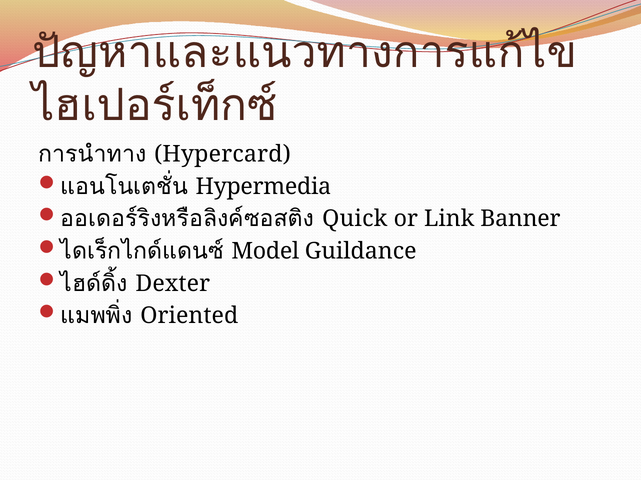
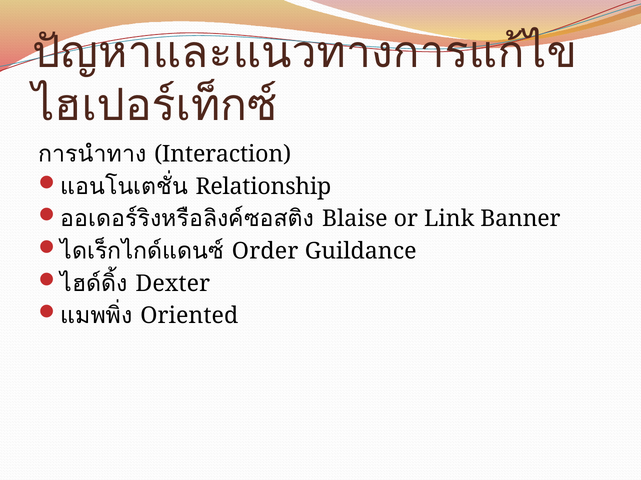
Hypercard: Hypercard -> Interaction
Hypermedia: Hypermedia -> Relationship
Quick: Quick -> Blaise
Model: Model -> Order
